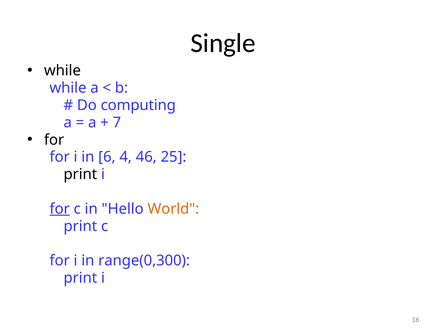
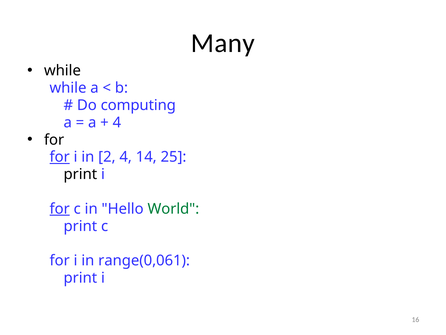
Single: Single -> Many
7 at (117, 122): 7 -> 4
for at (60, 157) underline: none -> present
6: 6 -> 2
46: 46 -> 14
World colour: orange -> green
range(0,300: range(0,300 -> range(0,061
